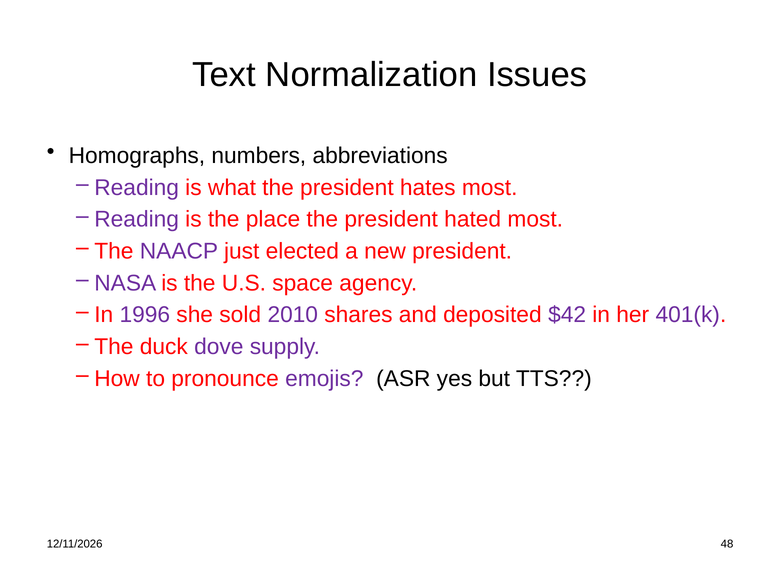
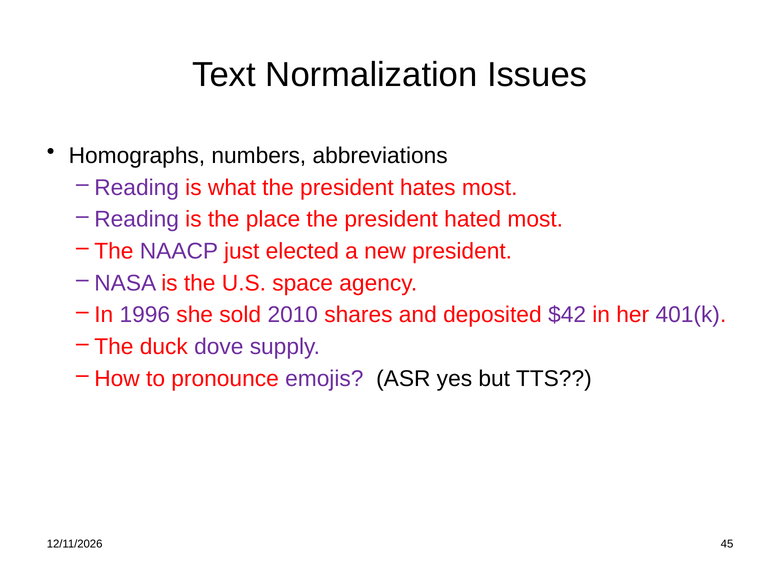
48: 48 -> 45
